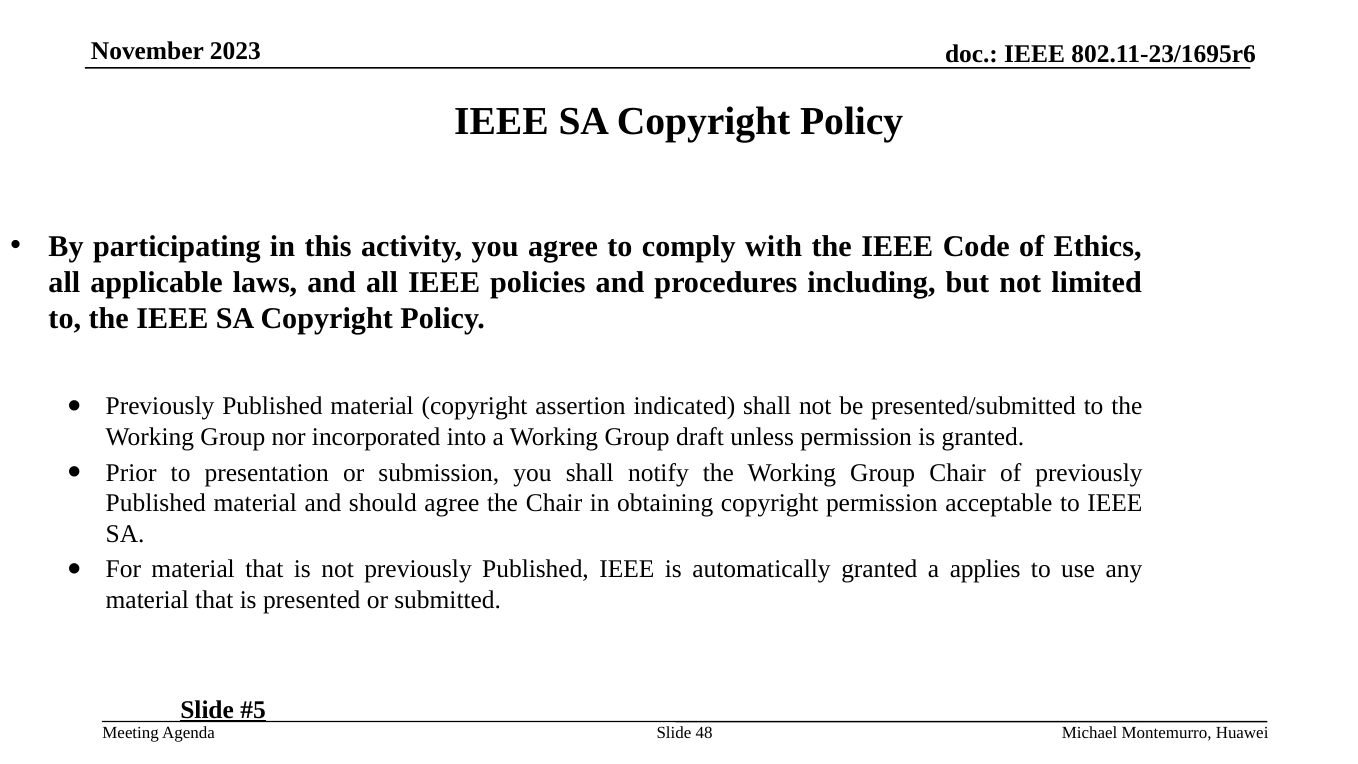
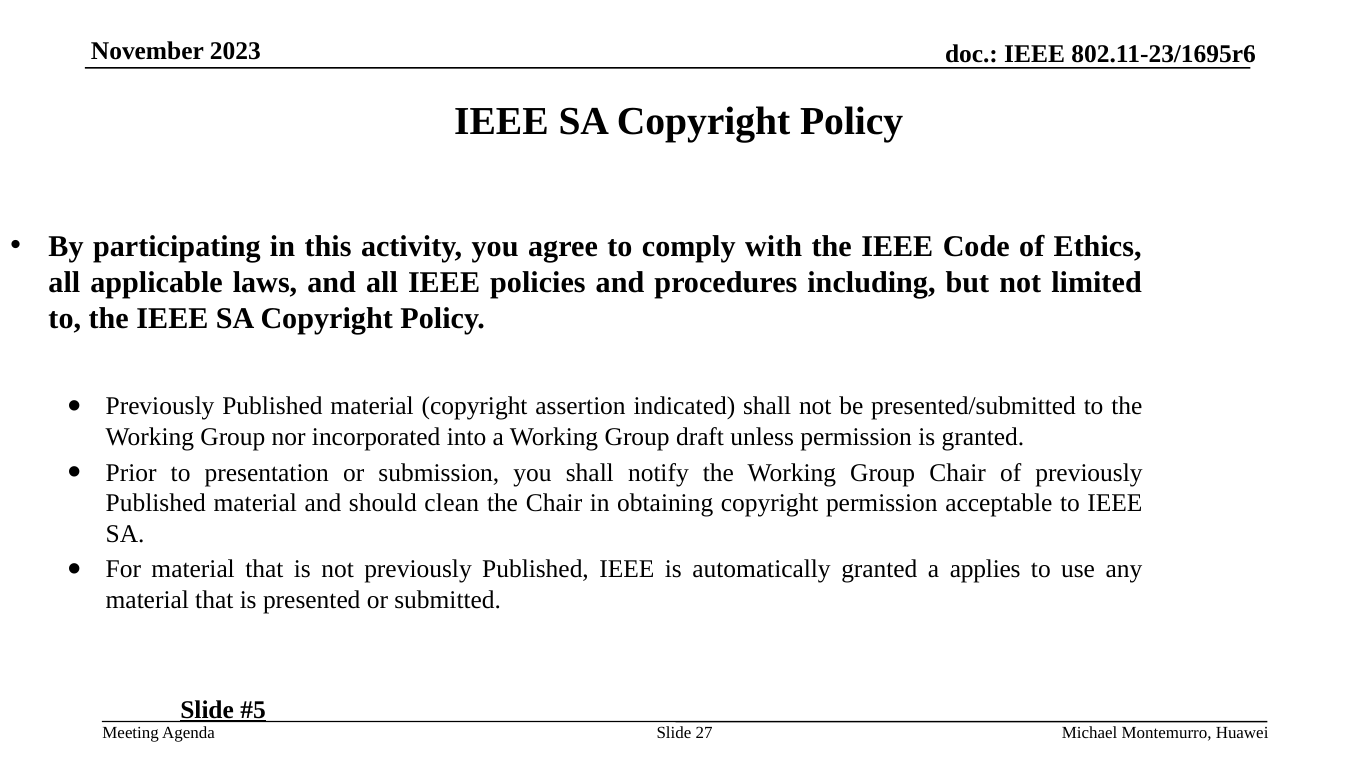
should agree: agree -> clean
48: 48 -> 27
